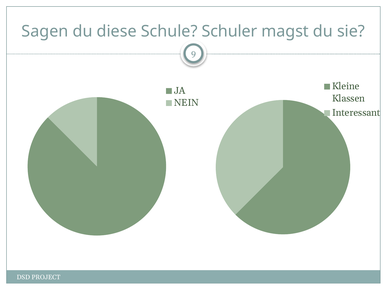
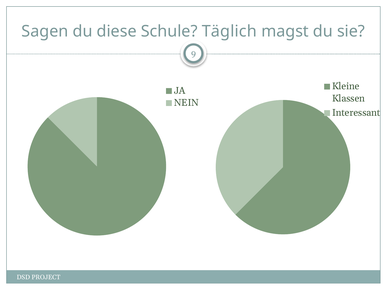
Schuler: Schuler -> Täglich
